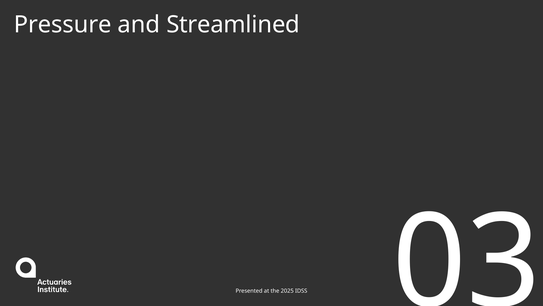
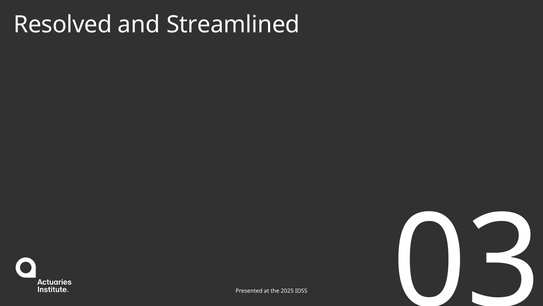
Pressure: Pressure -> Resolved
